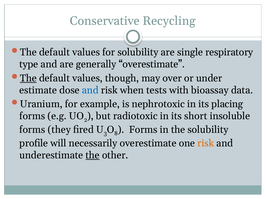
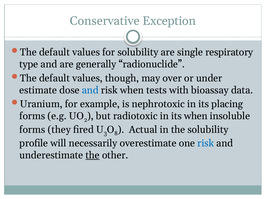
Recycling: Recycling -> Exception
generally overestimate: overestimate -> radionuclide
The at (28, 78) underline: present -> none
its short: short -> when
Forms at (143, 130): Forms -> Actual
risk at (206, 144) colour: orange -> blue
